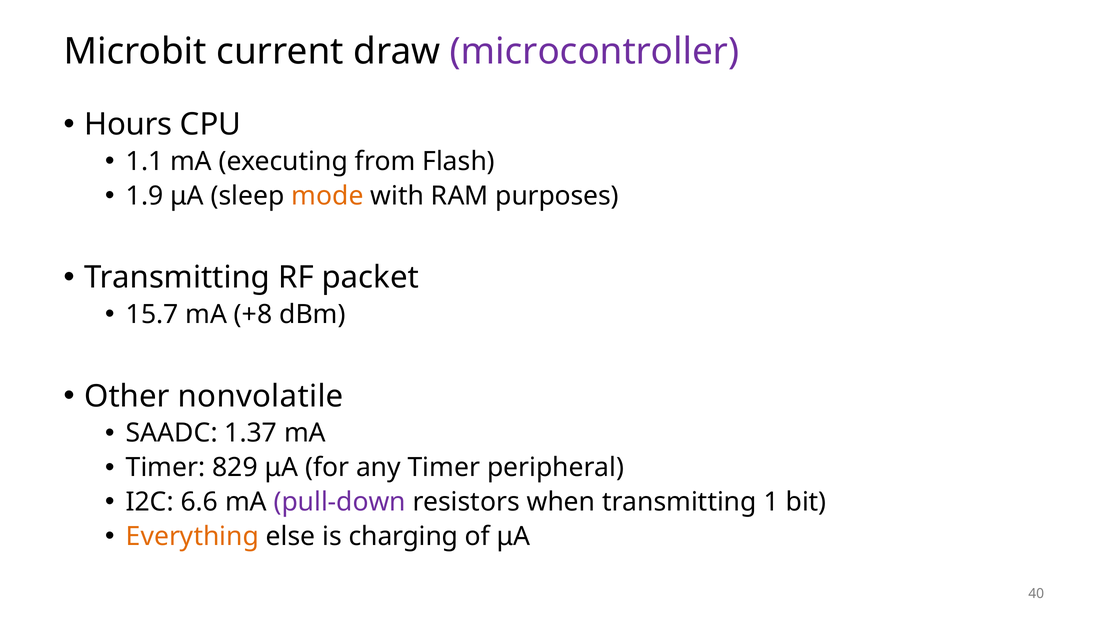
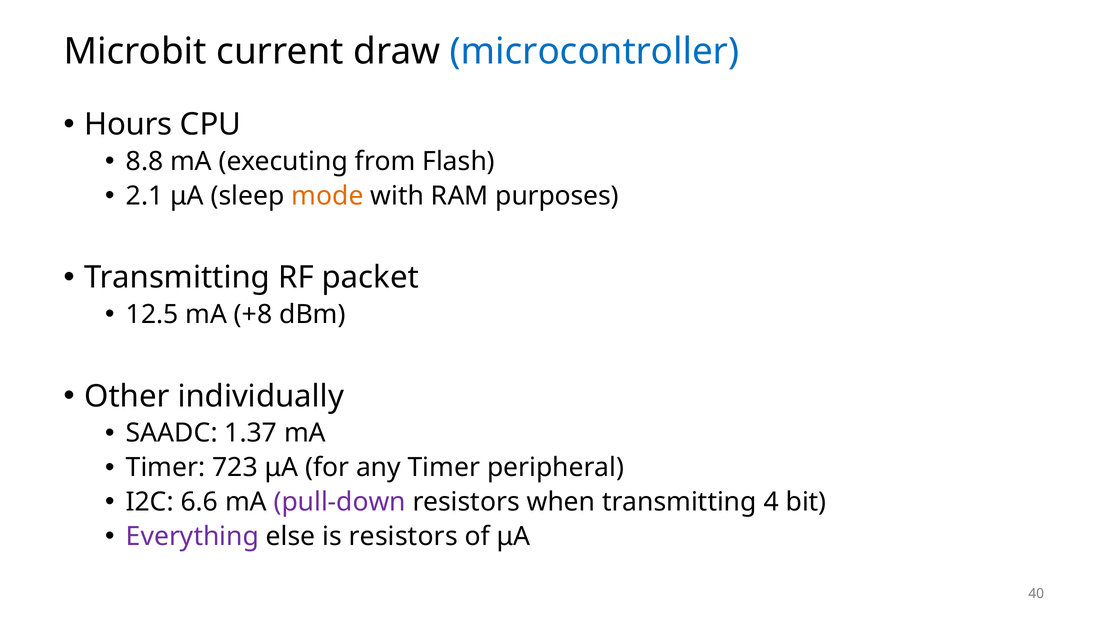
microcontroller colour: purple -> blue
1.1: 1.1 -> 8.8
1.9: 1.9 -> 2.1
15.7: 15.7 -> 12.5
nonvolatile: nonvolatile -> individually
829: 829 -> 723
1: 1 -> 4
Everything colour: orange -> purple
is charging: charging -> resistors
